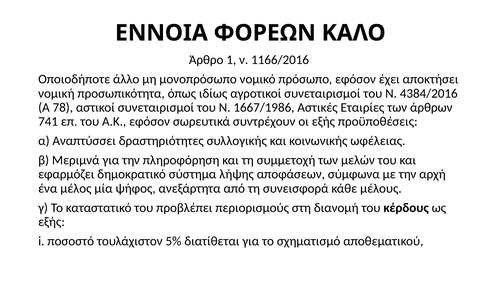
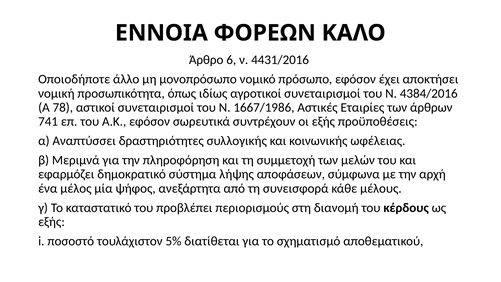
1: 1 -> 6
1166/2016: 1166/2016 -> 4431/2016
